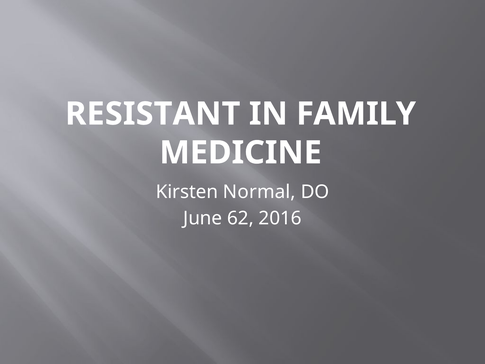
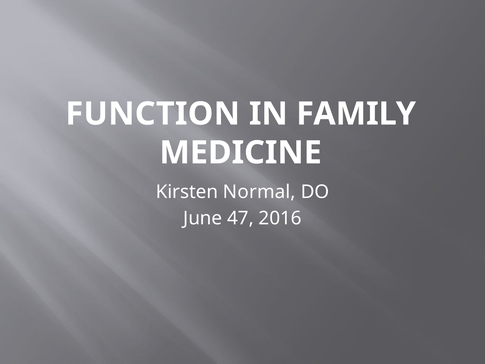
RESISTANT: RESISTANT -> FUNCTION
62: 62 -> 47
